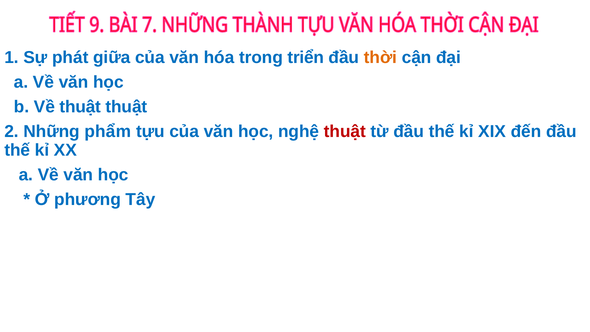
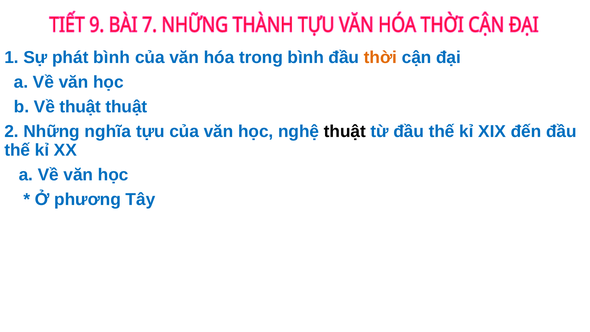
phát giữa: giữa -> bình
trong triển: triển -> bình
phẩm: phẩm -> nghĩa
thuật at (345, 131) colour: red -> black
